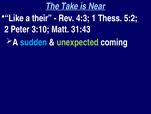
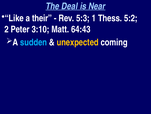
Take: Take -> Deal
4:3: 4:3 -> 5:3
31:43: 31:43 -> 64:43
unexpected colour: light green -> yellow
